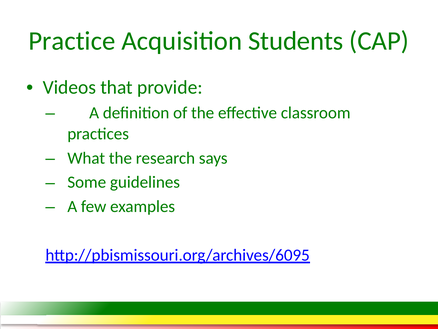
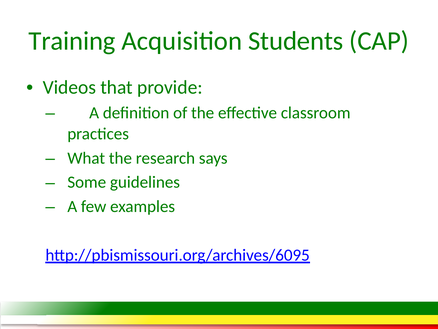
Practice: Practice -> Training
